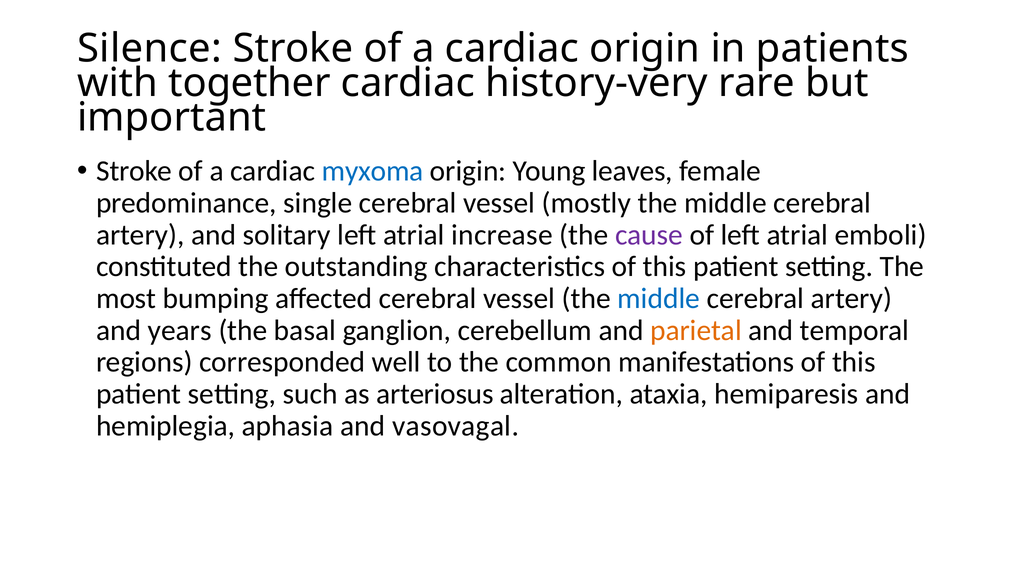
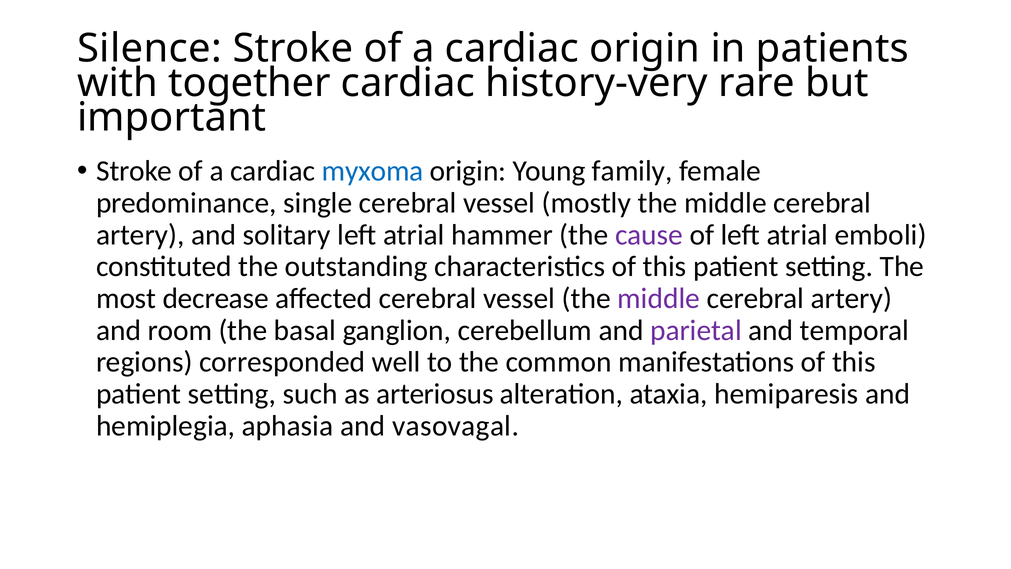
leaves: leaves -> family
increase: increase -> hammer
bumping: bumping -> decrease
middle at (659, 298) colour: blue -> purple
years: years -> room
parietal colour: orange -> purple
